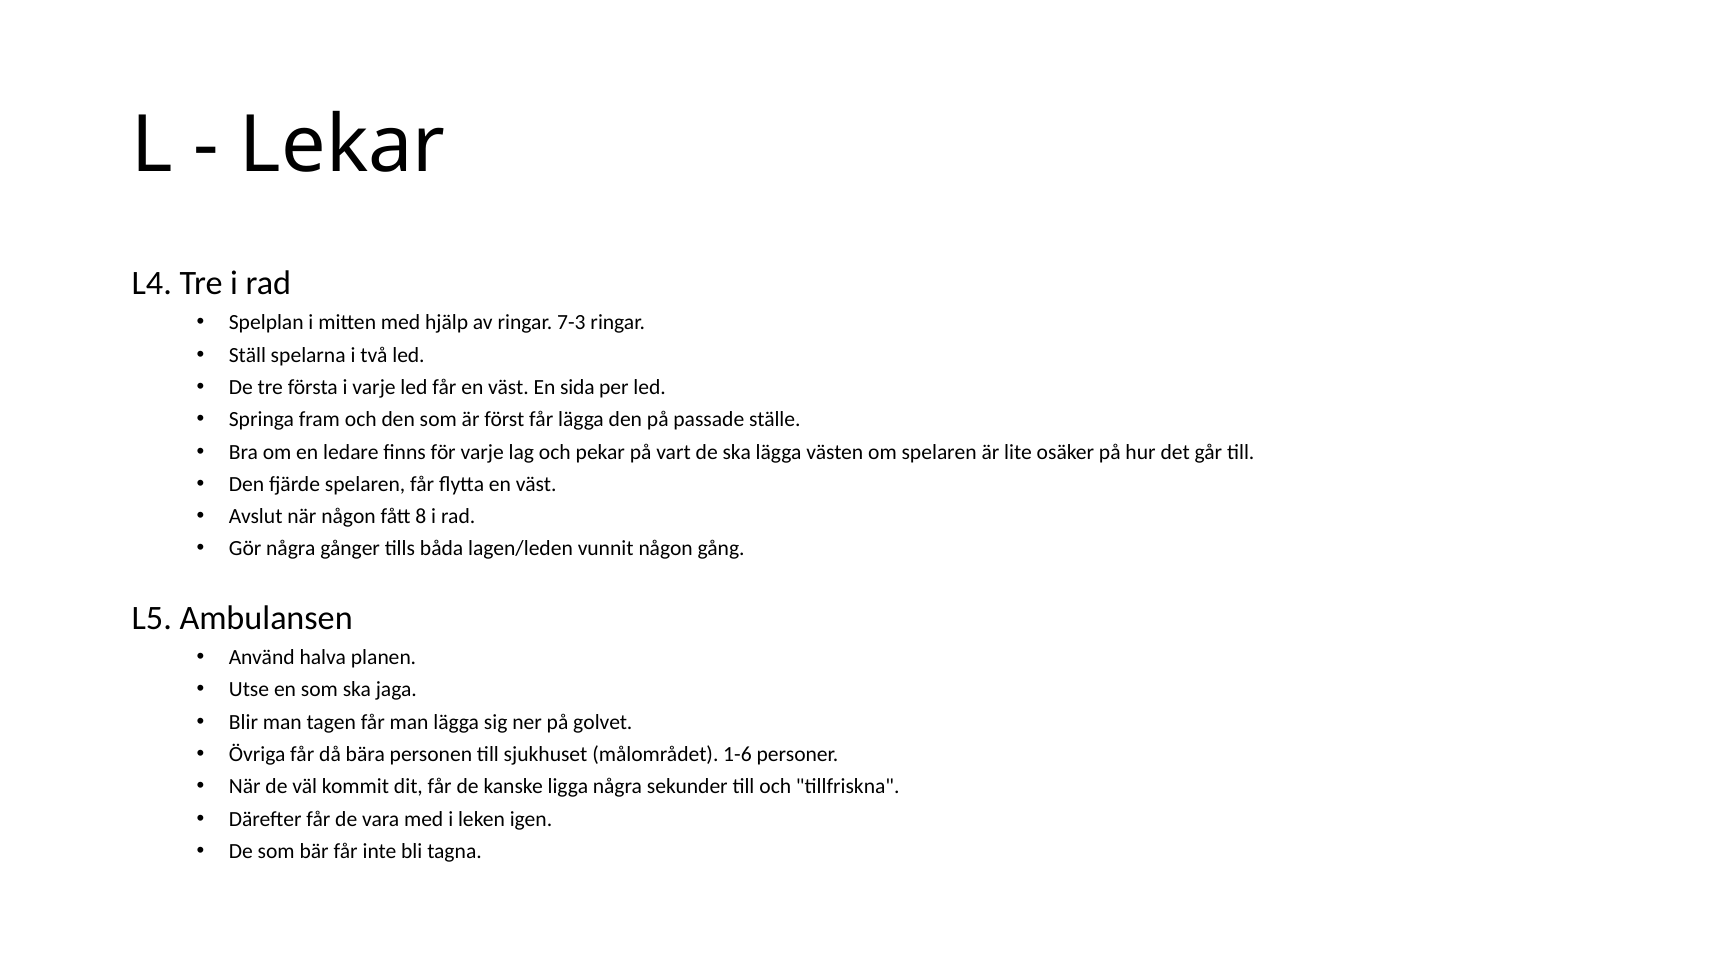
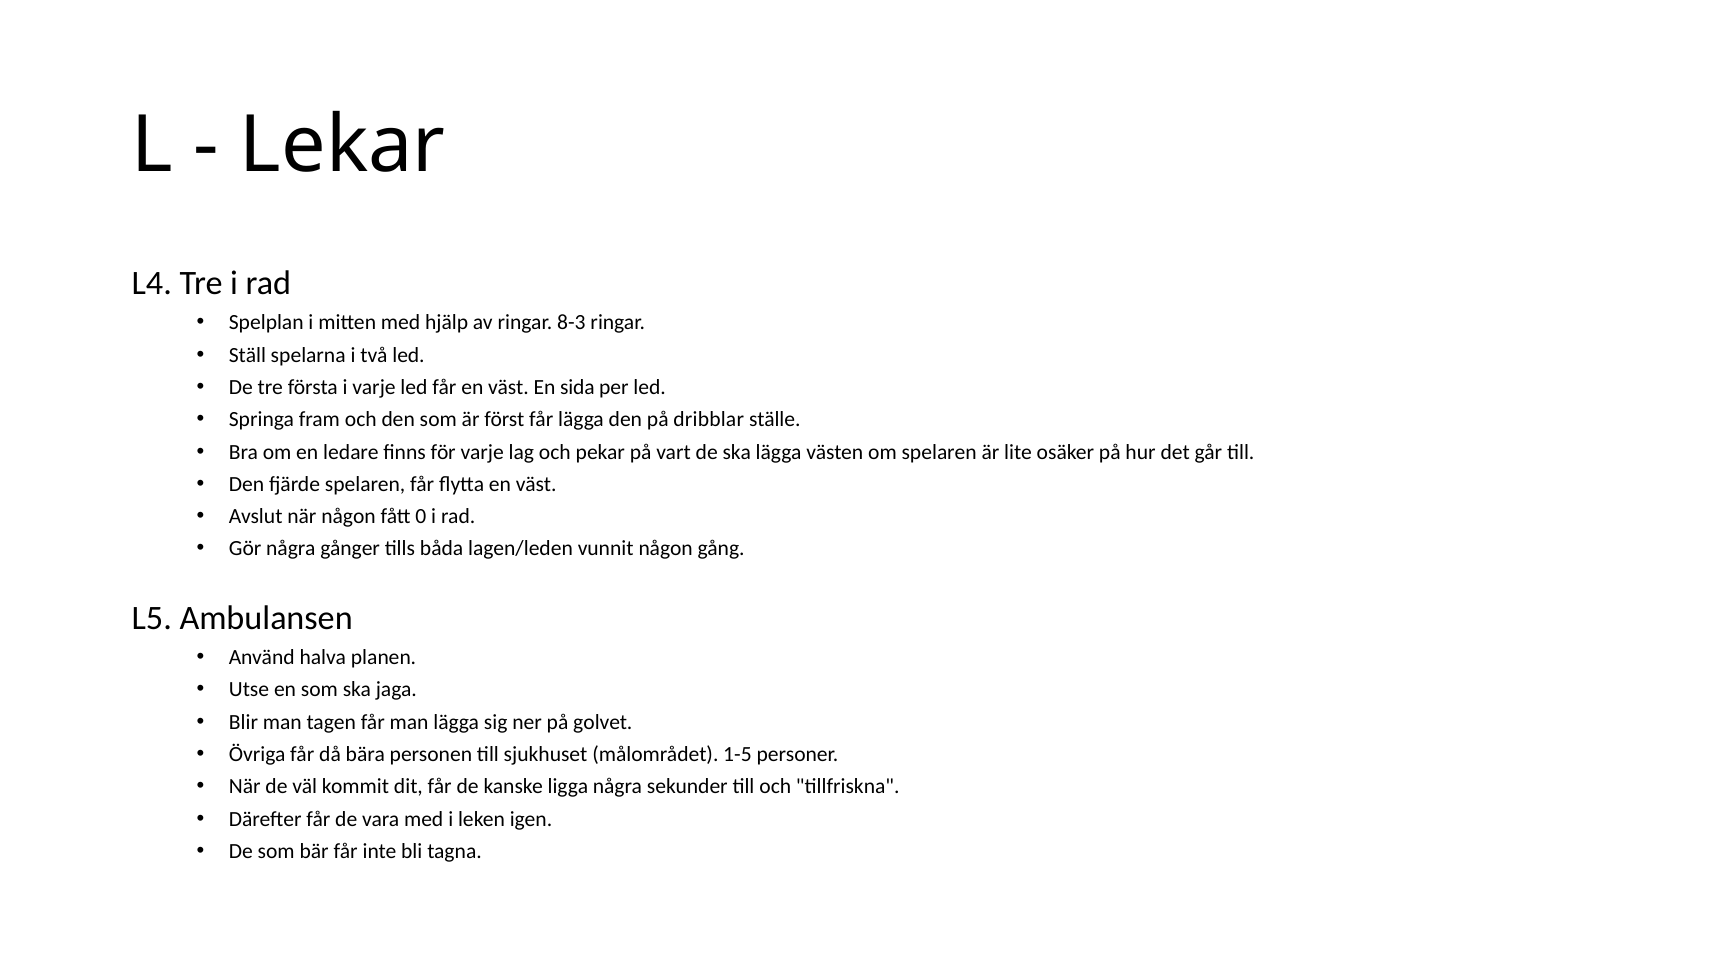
7-3: 7-3 -> 8-3
passade: passade -> dribblar
8: 8 -> 0
1-6: 1-6 -> 1-5
